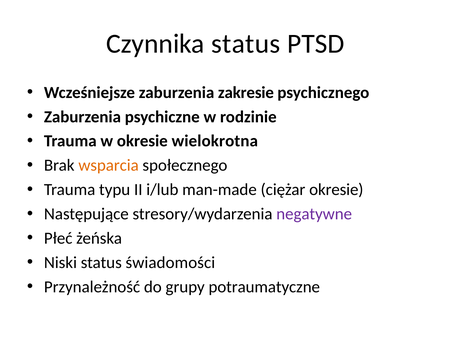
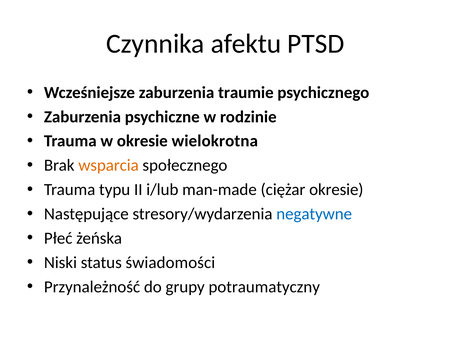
Czynnika status: status -> afektu
zakresie: zakresie -> traumie
negatywne colour: purple -> blue
potraumatyczne: potraumatyczne -> potraumatyczny
